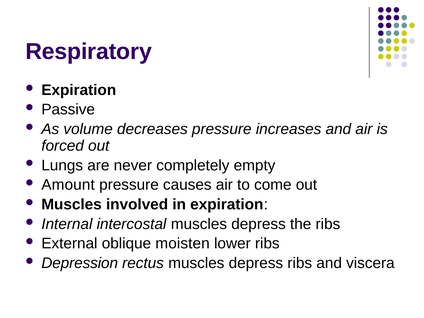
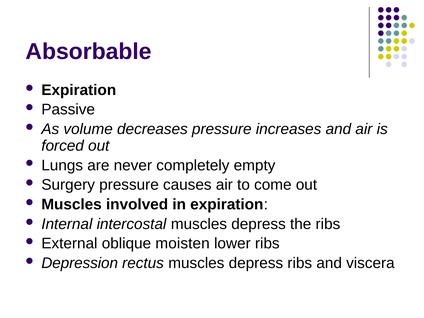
Respiratory: Respiratory -> Absorbable
Amount: Amount -> Surgery
